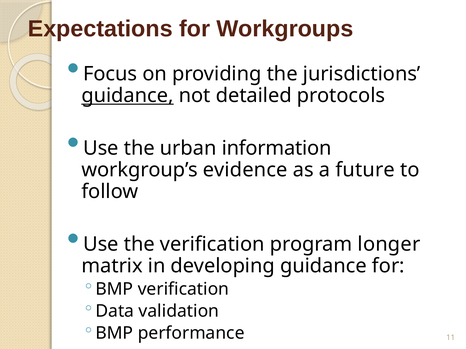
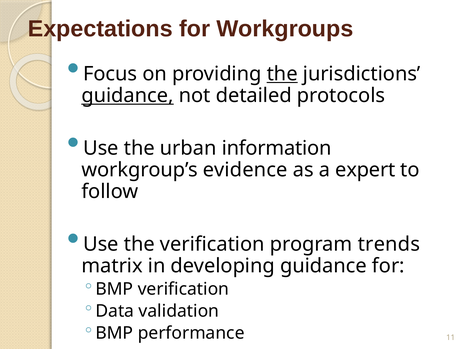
the at (282, 74) underline: none -> present
future: future -> expert
longer: longer -> trends
